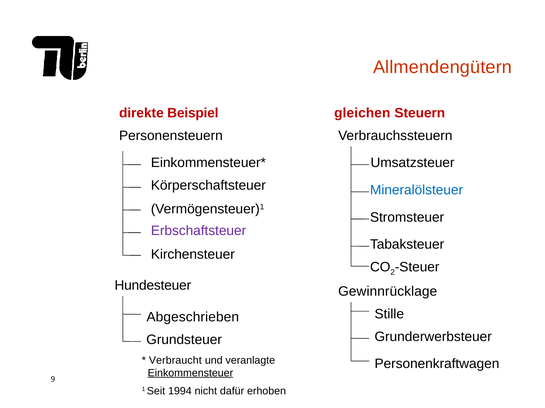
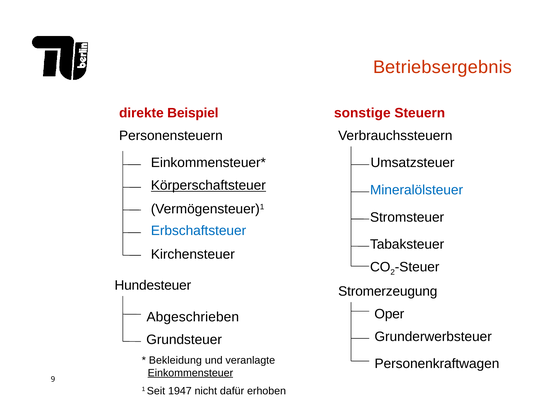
Allmendengütern: Allmendengütern -> Betriebsergebnis
gleichen: gleichen -> sonstige
Körperschaftsteuer underline: none -> present
Erbschaftsteuer colour: purple -> blue
Gewinnrücklage: Gewinnrücklage -> Stromerzeugung
Stille: Stille -> Oper
Verbraucht: Verbraucht -> Bekleidung
1994: 1994 -> 1947
